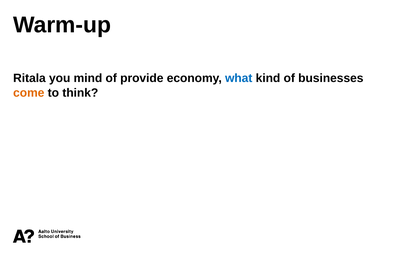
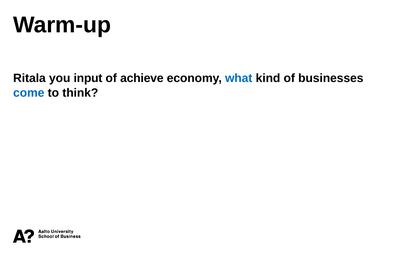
mind: mind -> input
provide: provide -> achieve
come colour: orange -> blue
